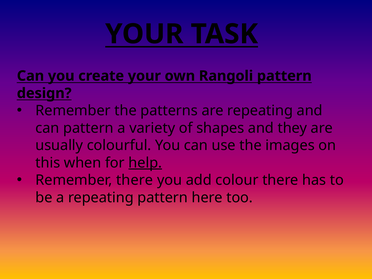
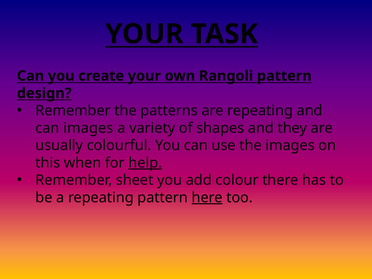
can pattern: pattern -> images
Remember there: there -> sheet
here underline: none -> present
